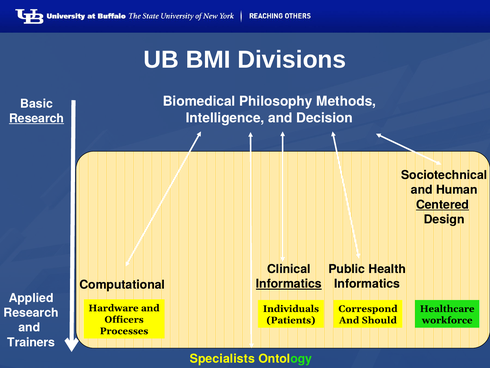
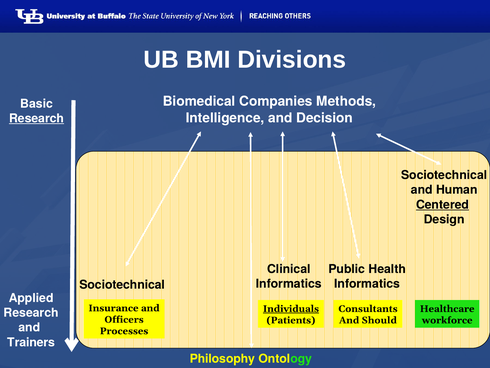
Philosophy: Philosophy -> Companies
Informatics at (289, 284) underline: present -> none
Computational at (122, 284): Computational -> Sociotechnical
Hardware: Hardware -> Insurance
Individuals underline: none -> present
Correspond: Correspond -> Consultants
Specialists: Specialists -> Philosophy
